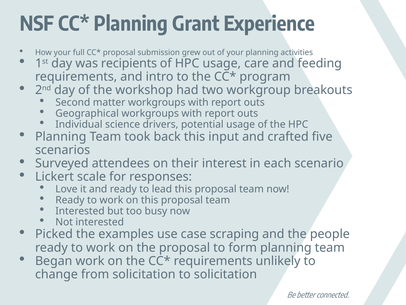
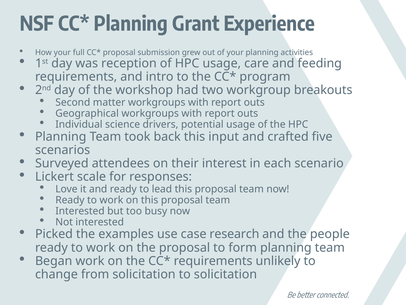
recipients: recipients -> reception
scraping: scraping -> research
